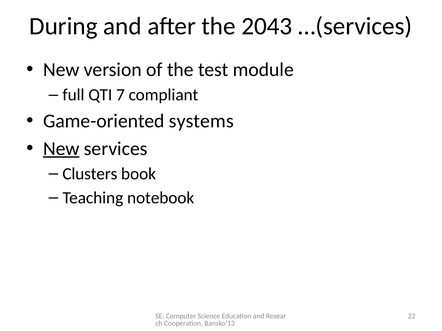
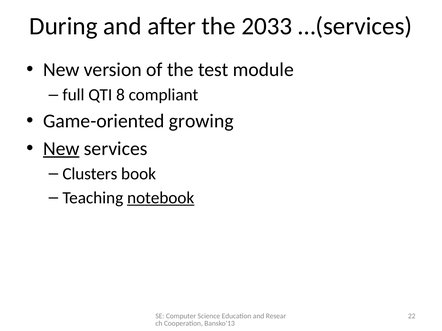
2043: 2043 -> 2033
7: 7 -> 8
systems: systems -> growing
notebook underline: none -> present
